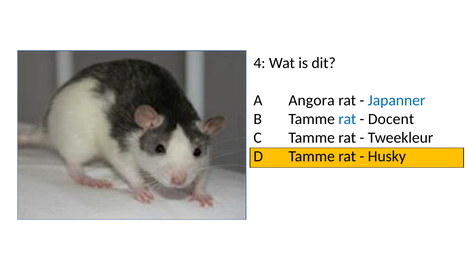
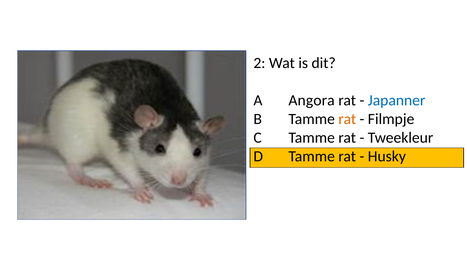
4: 4 -> 2
rat at (347, 119) colour: blue -> orange
Docent: Docent -> Filmpje
